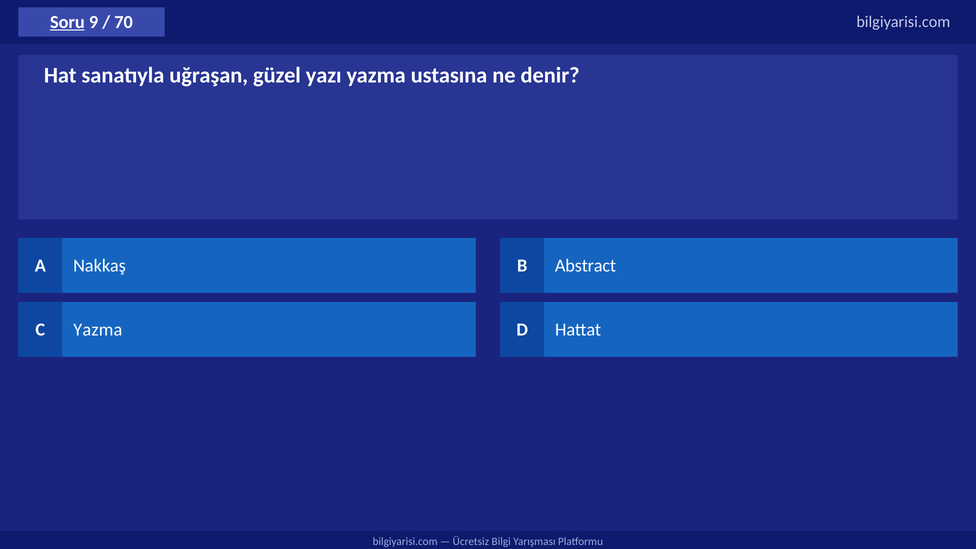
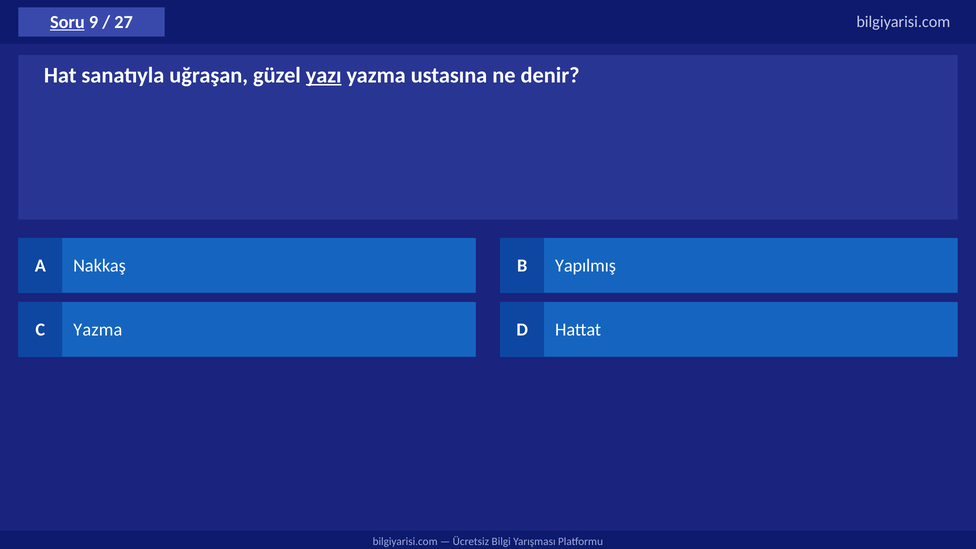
70: 70 -> 27
yazı underline: none -> present
Abstract: Abstract -> Yapılmış
